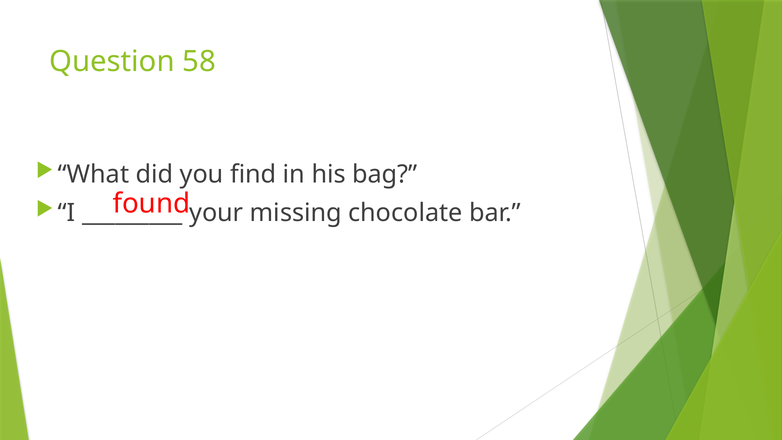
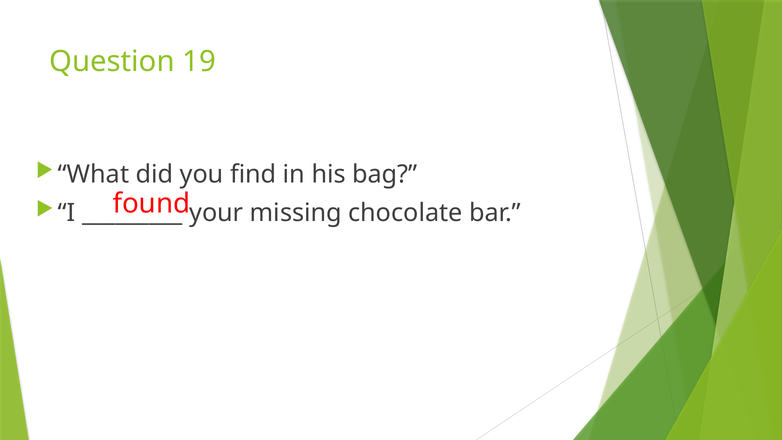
58: 58 -> 19
